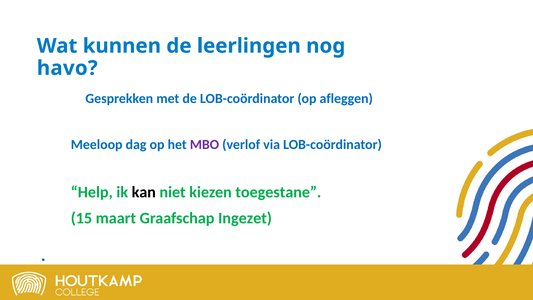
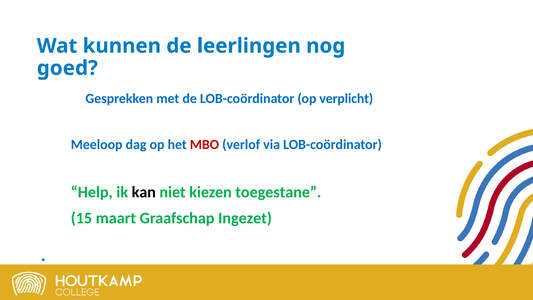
havo: havo -> goed
afleggen: afleggen -> verplicht
MBO colour: purple -> red
